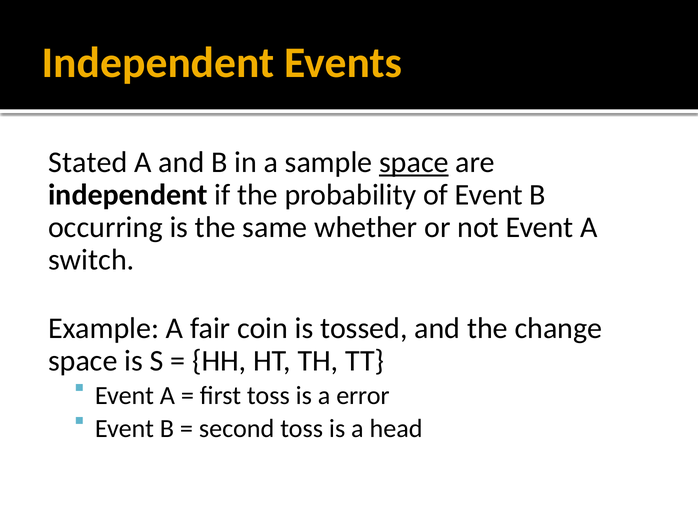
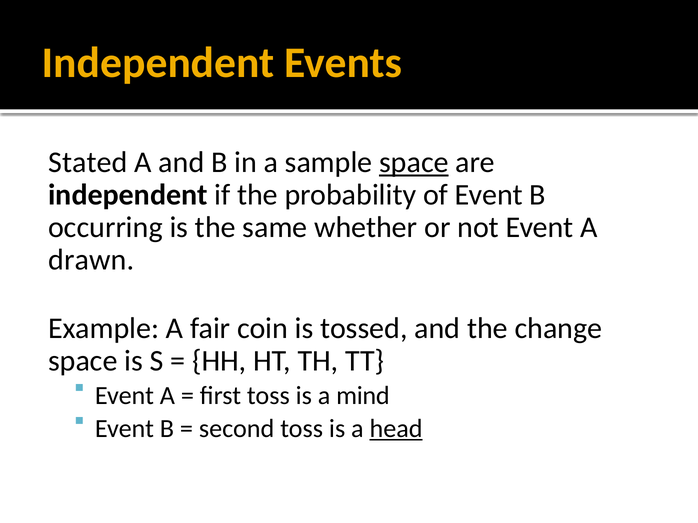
switch: switch -> drawn
error: error -> mind
head underline: none -> present
